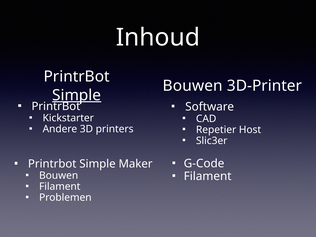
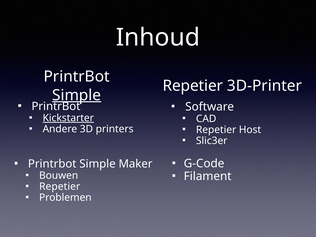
Bouwen at (193, 86): Bouwen -> Repetier
Kickstarter underline: none -> present
Filament at (60, 187): Filament -> Repetier
